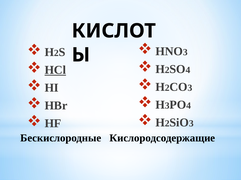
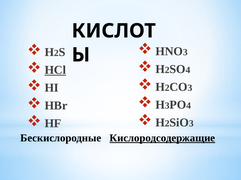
Кислородсодержащие underline: none -> present
